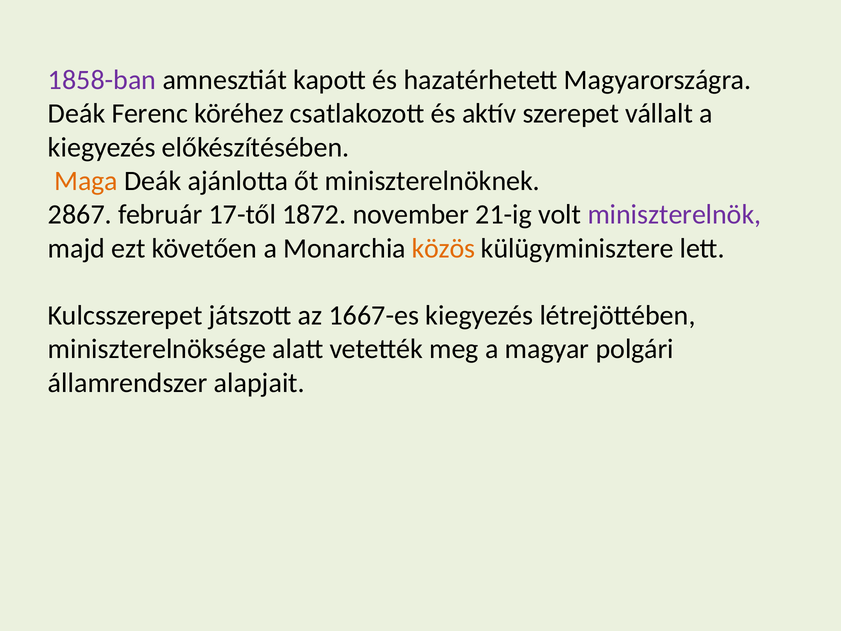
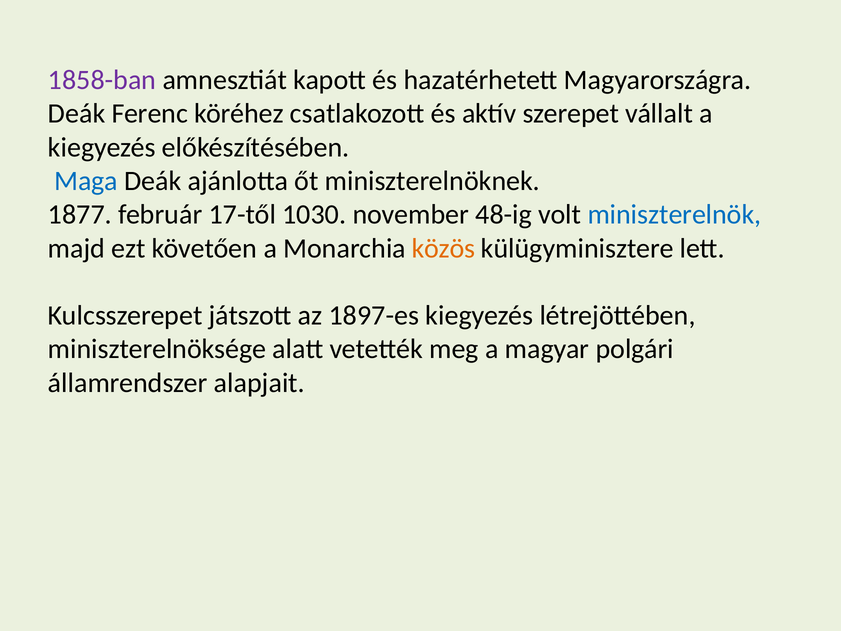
Maga colour: orange -> blue
2867: 2867 -> 1877
1872: 1872 -> 1030
21-ig: 21-ig -> 48-ig
miniszterelnök colour: purple -> blue
1667-es: 1667-es -> 1897-es
